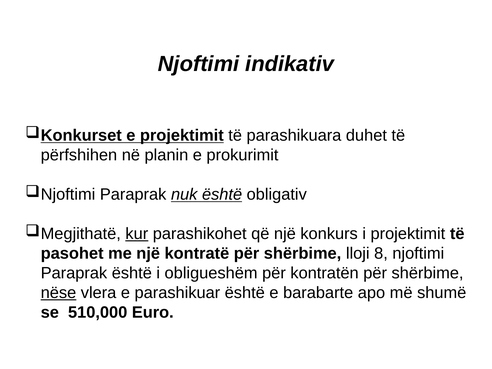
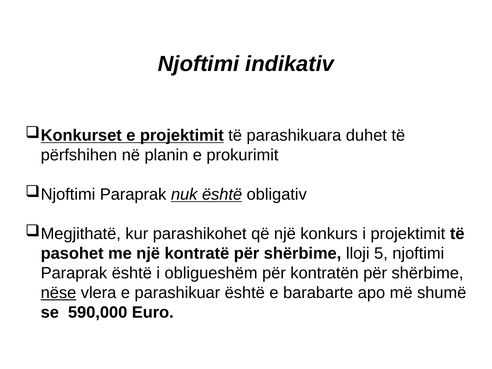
kur underline: present -> none
8: 8 -> 5
510,000: 510,000 -> 590,000
